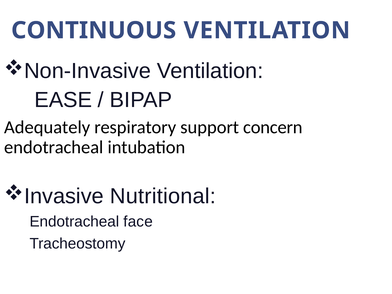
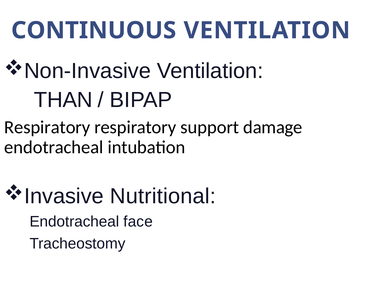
EASE: EASE -> THAN
Adequately at (47, 127): Adequately -> Respiratory
concern: concern -> damage
